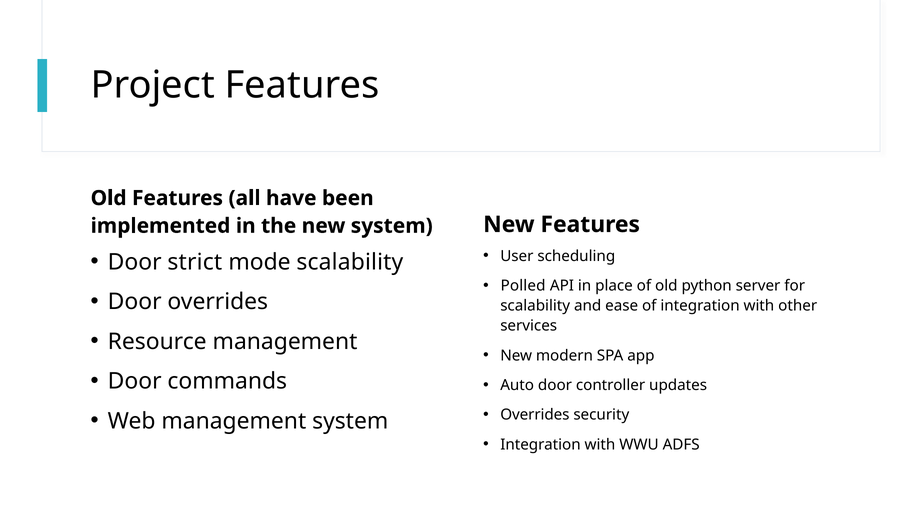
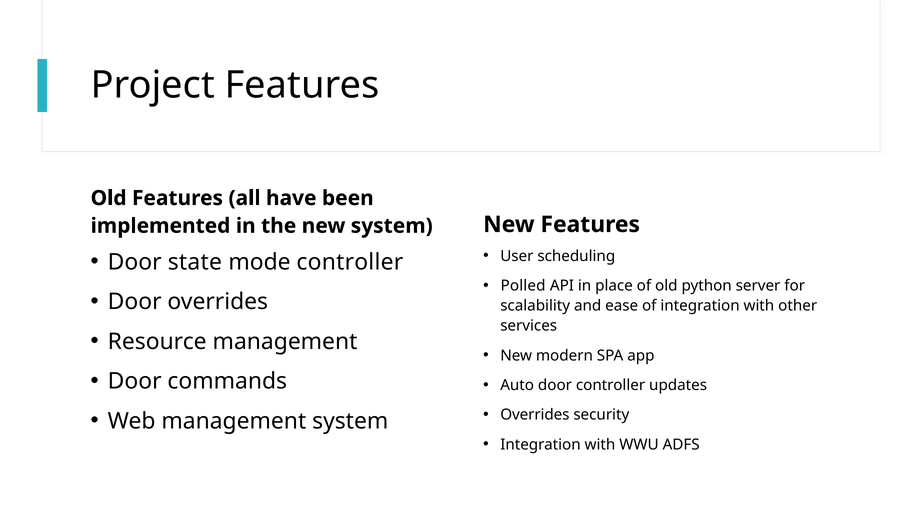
strict: strict -> state
mode scalability: scalability -> controller
